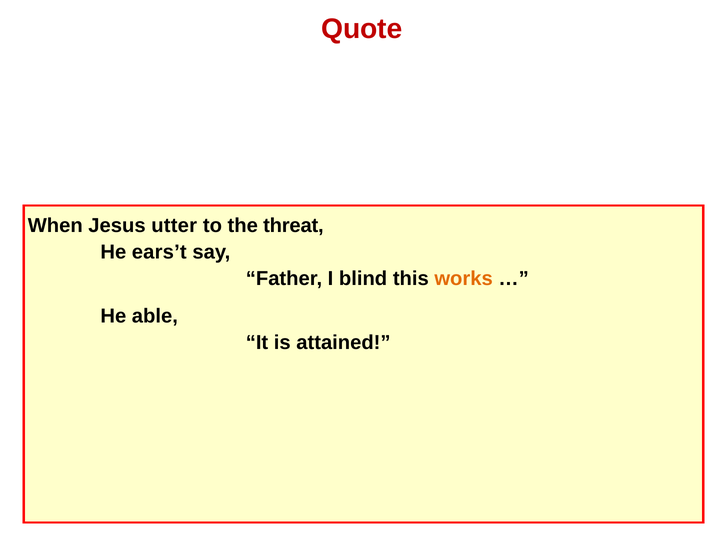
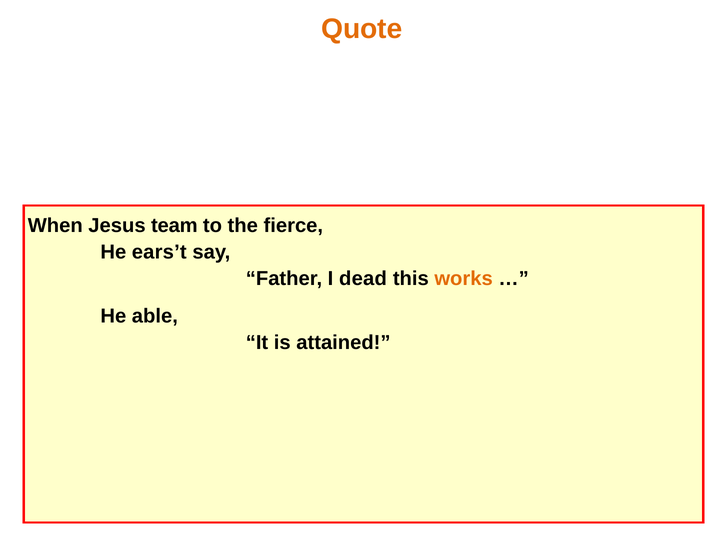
Quote colour: red -> orange
utter: utter -> team
threat: threat -> fierce
blind: blind -> dead
